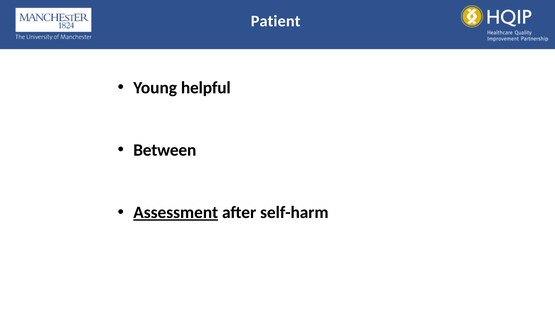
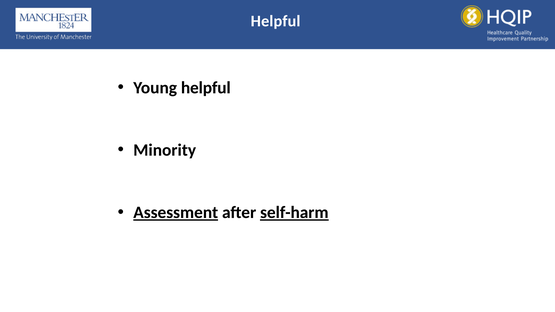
Patient at (276, 21): Patient -> Helpful
Between: Between -> Minority
self-harm underline: none -> present
